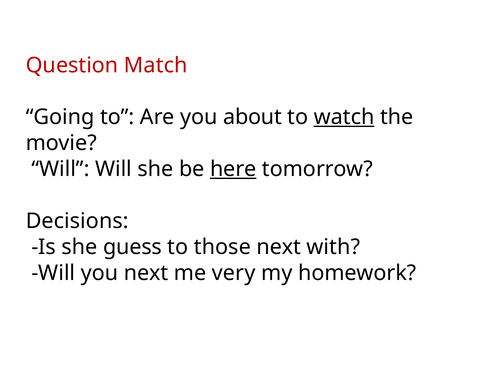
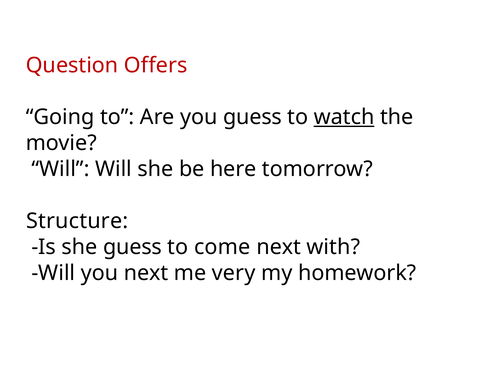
Match: Match -> Offers
you about: about -> guess
here underline: present -> none
Decisions: Decisions -> Structure
those: those -> come
